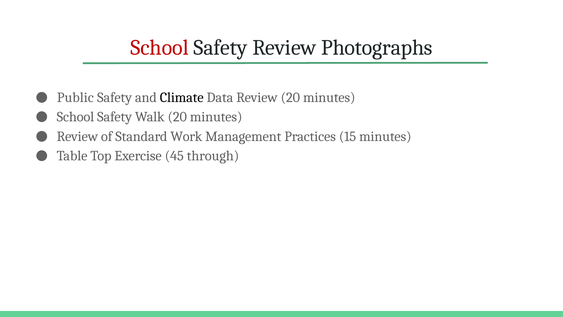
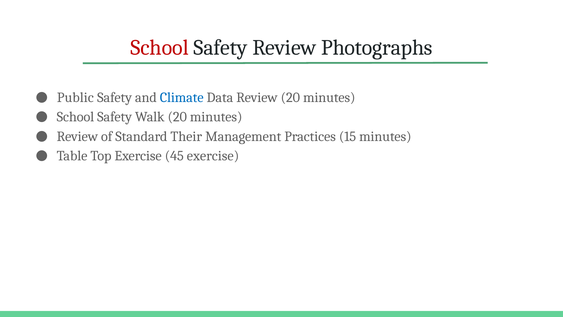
Climate colour: black -> blue
Work: Work -> Their
45 through: through -> exercise
